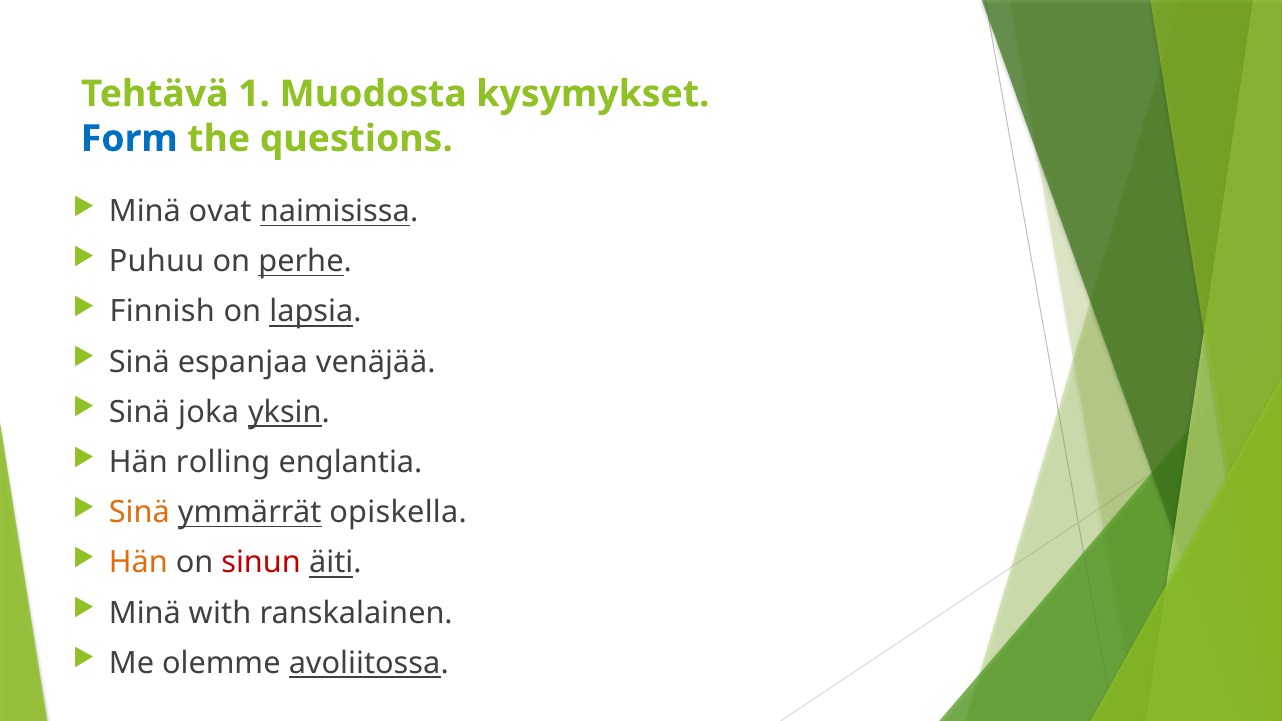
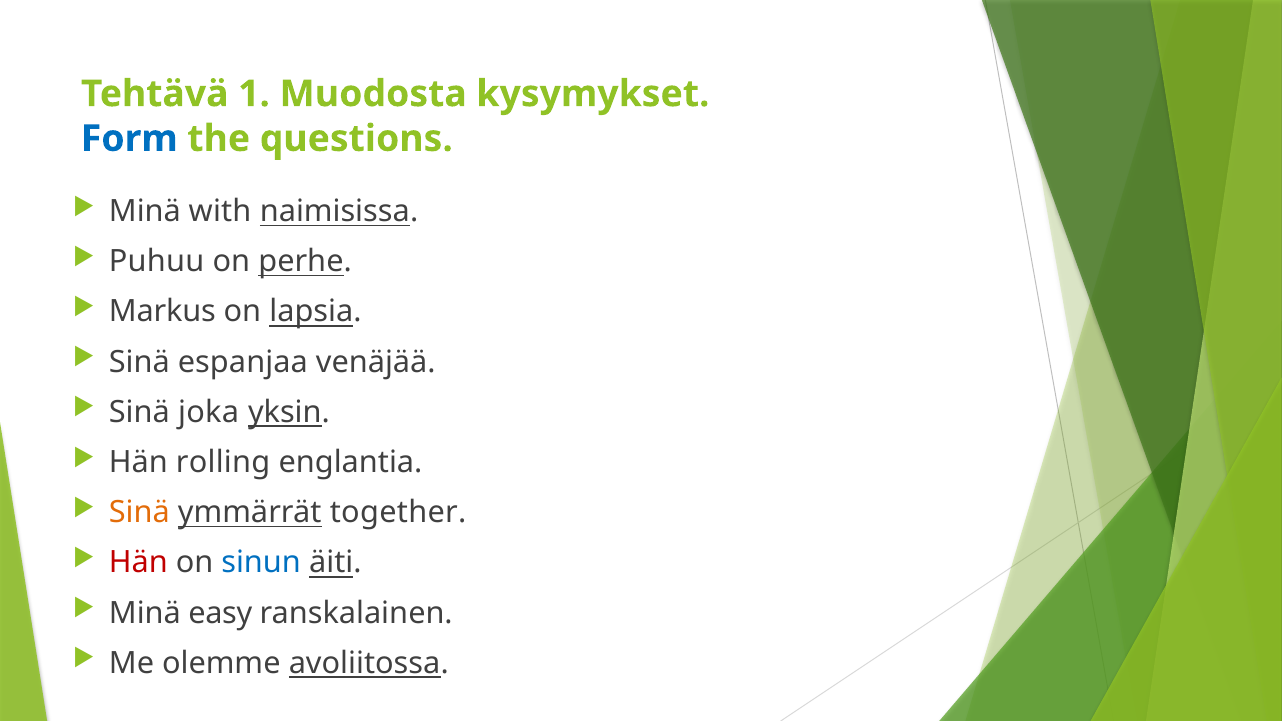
ovat: ovat -> with
Finnish: Finnish -> Markus
opiskella: opiskella -> together
Hän at (138, 563) colour: orange -> red
sinun colour: red -> blue
with: with -> easy
